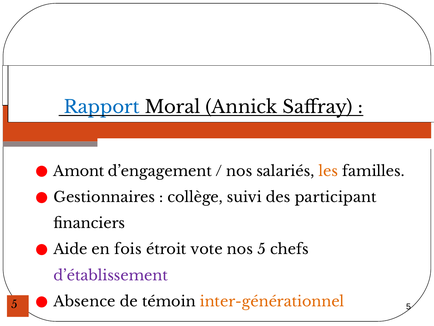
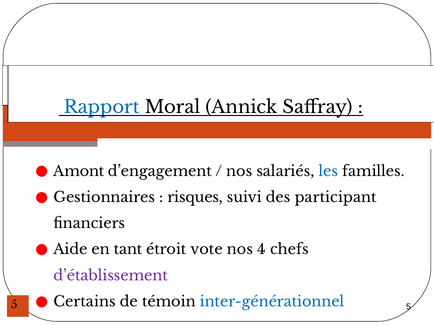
les colour: orange -> blue
collège: collège -> risques
fois: fois -> tant
nos 5: 5 -> 4
Absence: Absence -> Certains
inter-générationnel colour: orange -> blue
